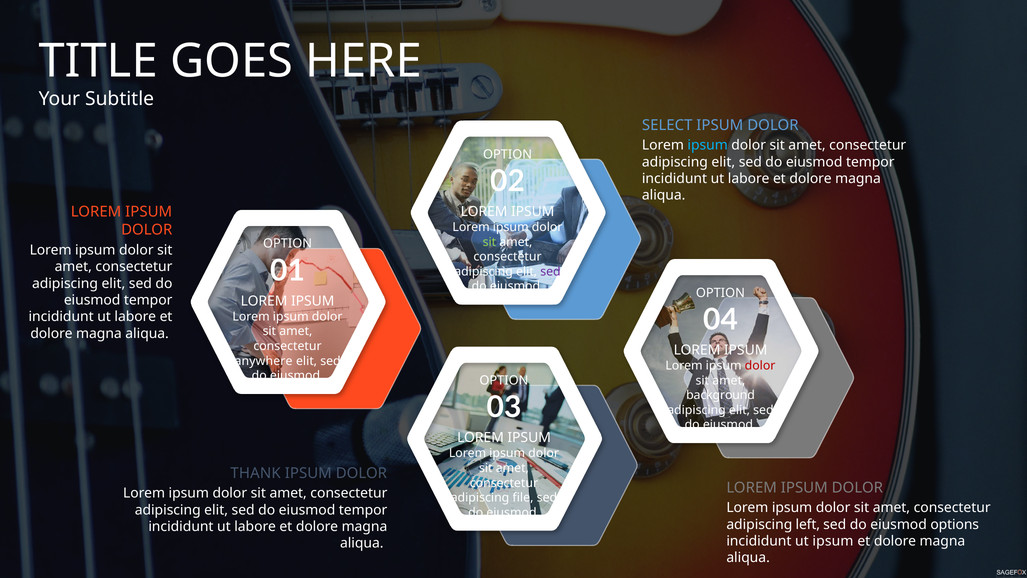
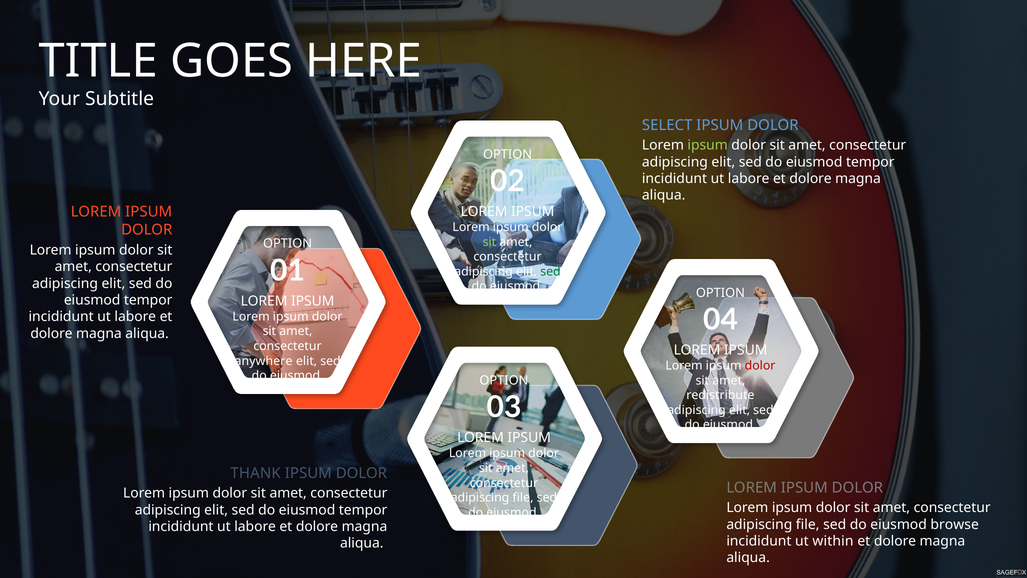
ipsum at (708, 145) colour: light blue -> light green
sed at (550, 271) colour: purple -> green
background: background -> redistribute
left at (808, 524): left -> file
options: options -> browse
ut ipsum: ipsum -> within
